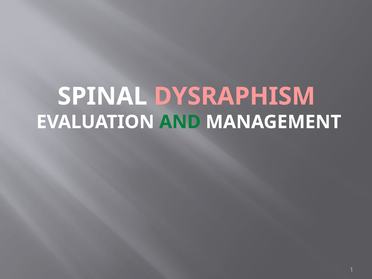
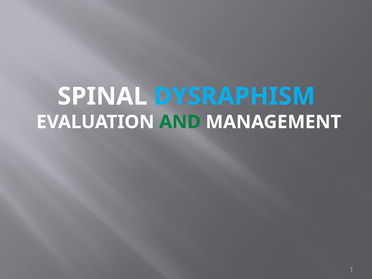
DYSRAPHISM colour: pink -> light blue
